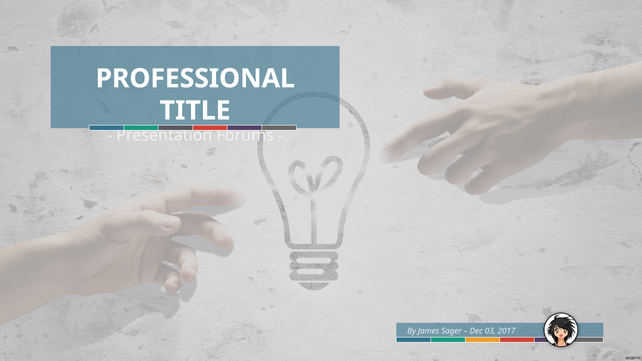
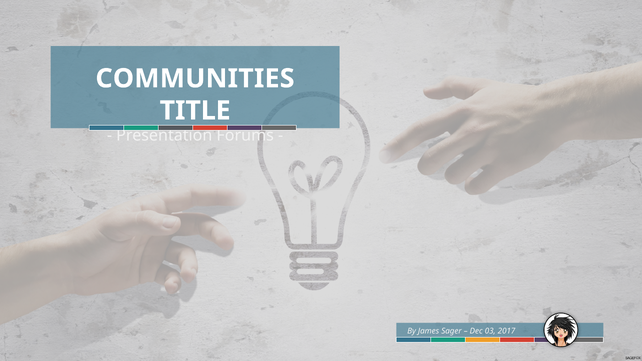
PROFESSIONAL: PROFESSIONAL -> COMMUNITIES
